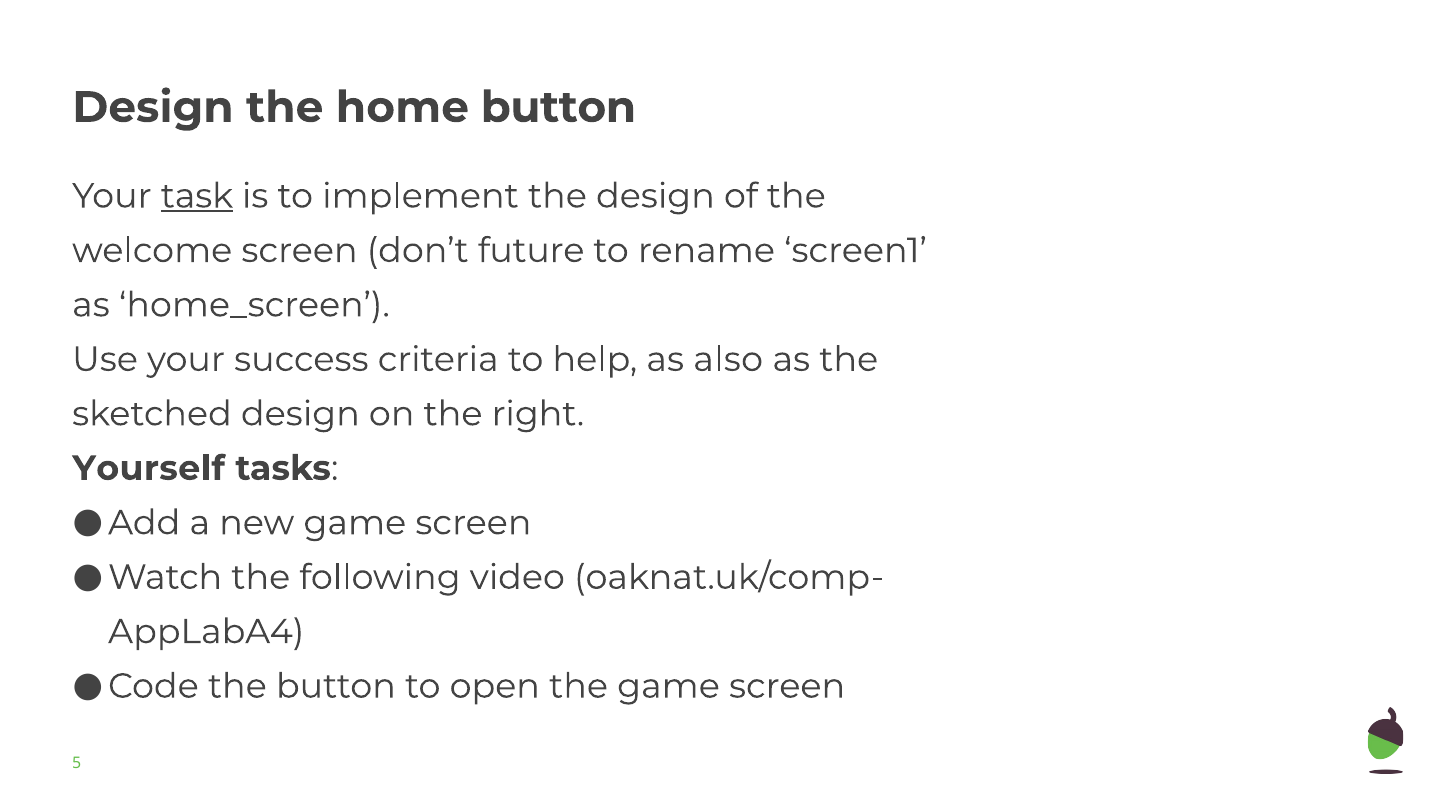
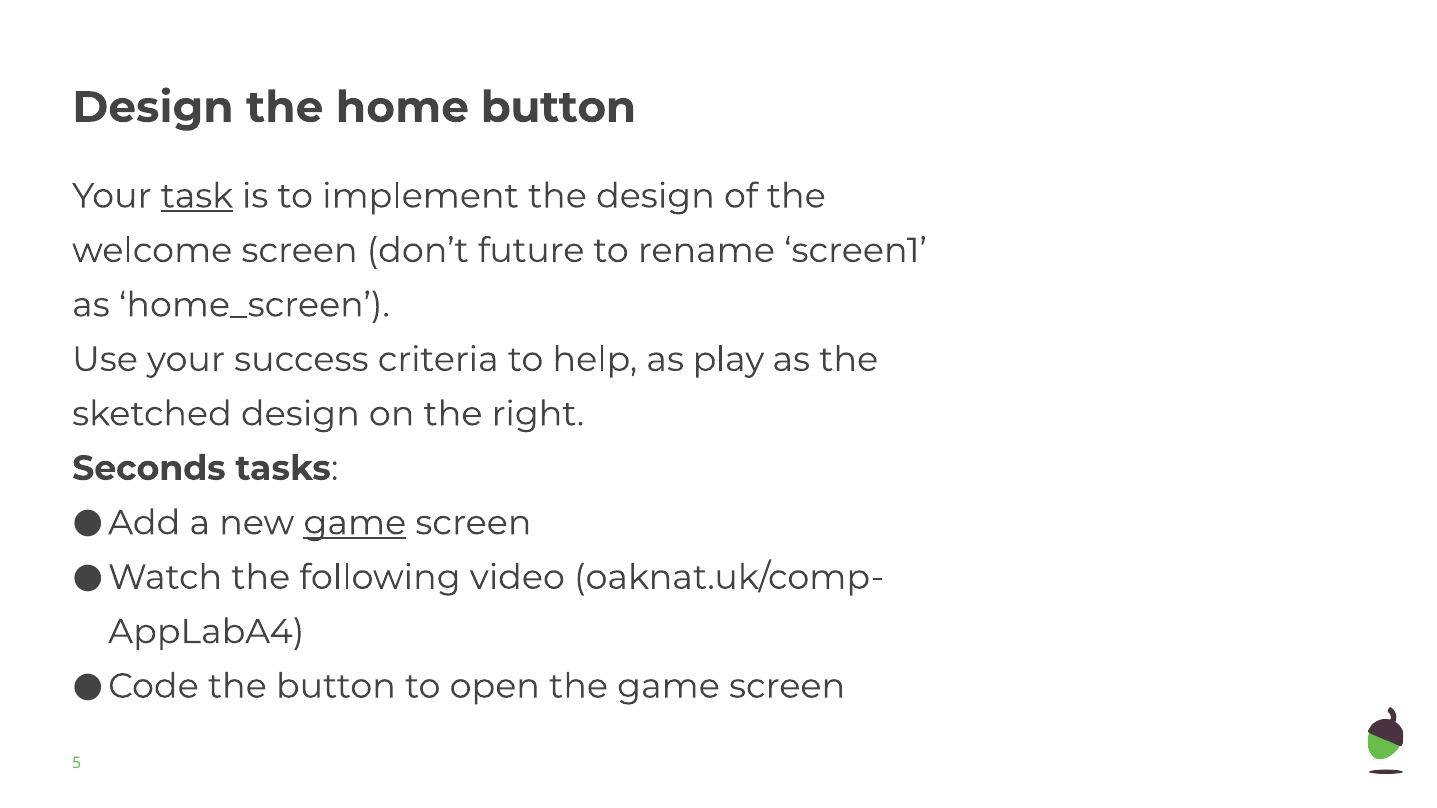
also: also -> play
Yourself: Yourself -> Seconds
game at (355, 523) underline: none -> present
